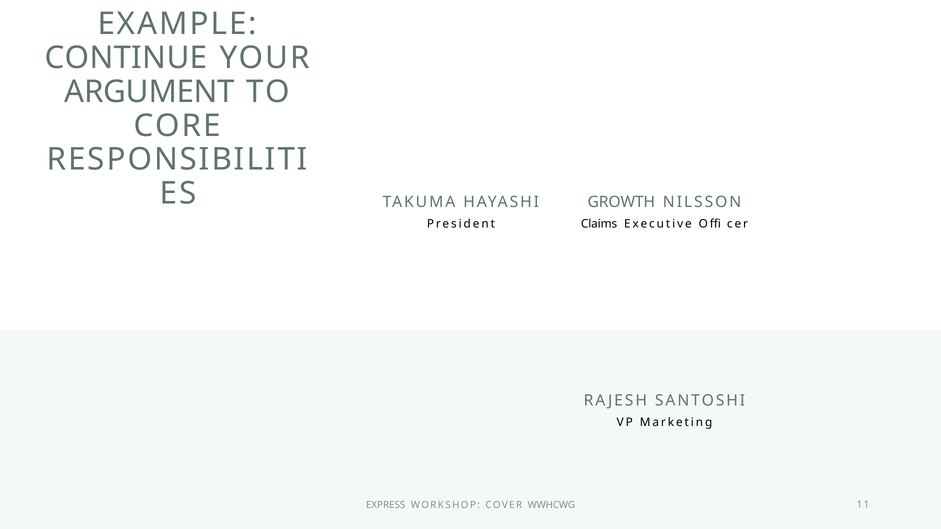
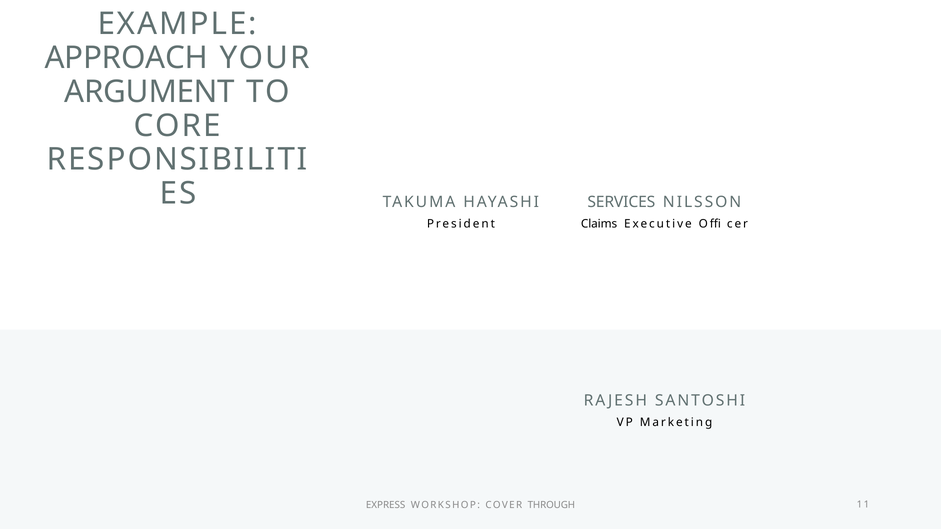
CONTINUE: CONTINUE -> APPROACH
GROWTH: GROWTH -> SERVICES
WWHCWG: WWHCWG -> THROUGH
